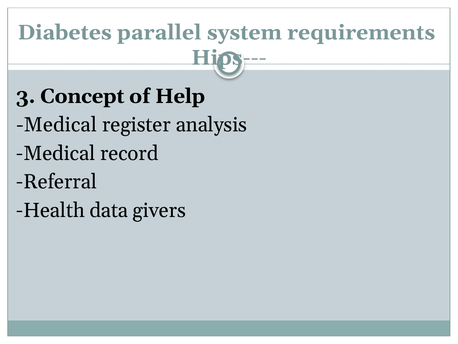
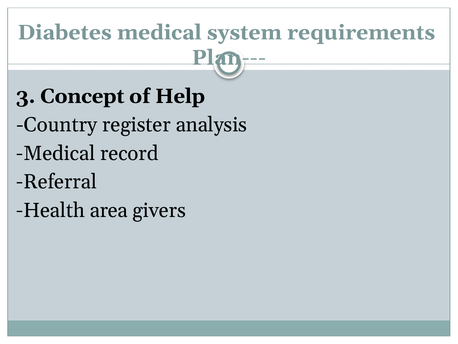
Diabetes parallel: parallel -> medical
Hips---: Hips--- -> Plan---
Medical at (60, 125): Medical -> Country
data: data -> area
